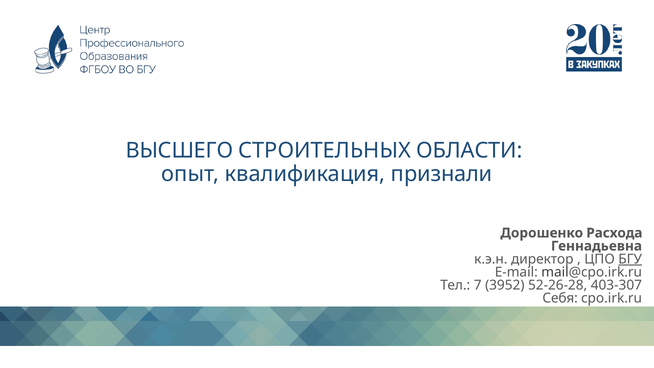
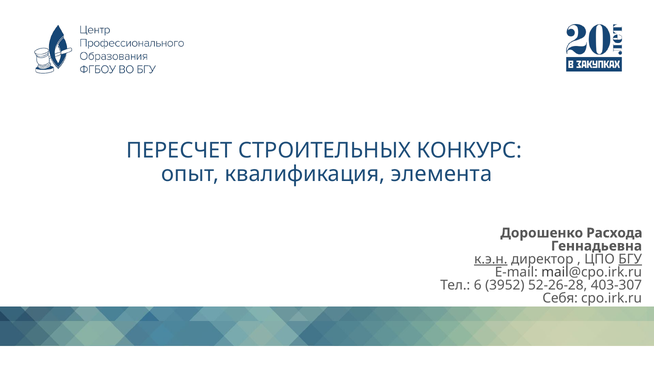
ВЫСШЕГО: ВЫСШЕГО -> ПЕРЕСЧЕТ
ОБЛАСТИ: ОБЛАСТИ -> КОНКУРС
признали: признали -> элемента
к.э.н underline: none -> present
7: 7 -> 6
